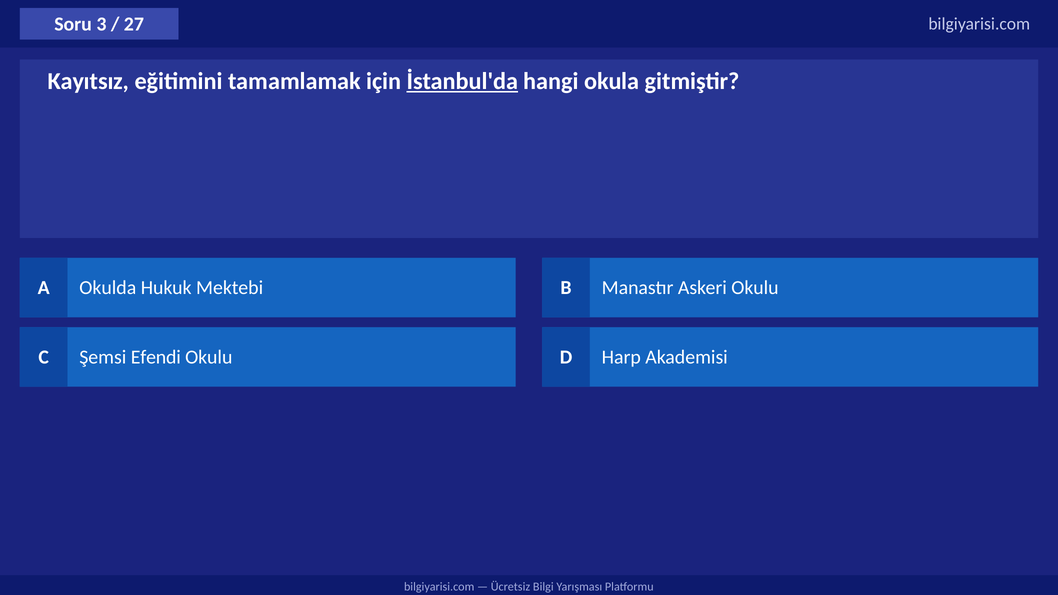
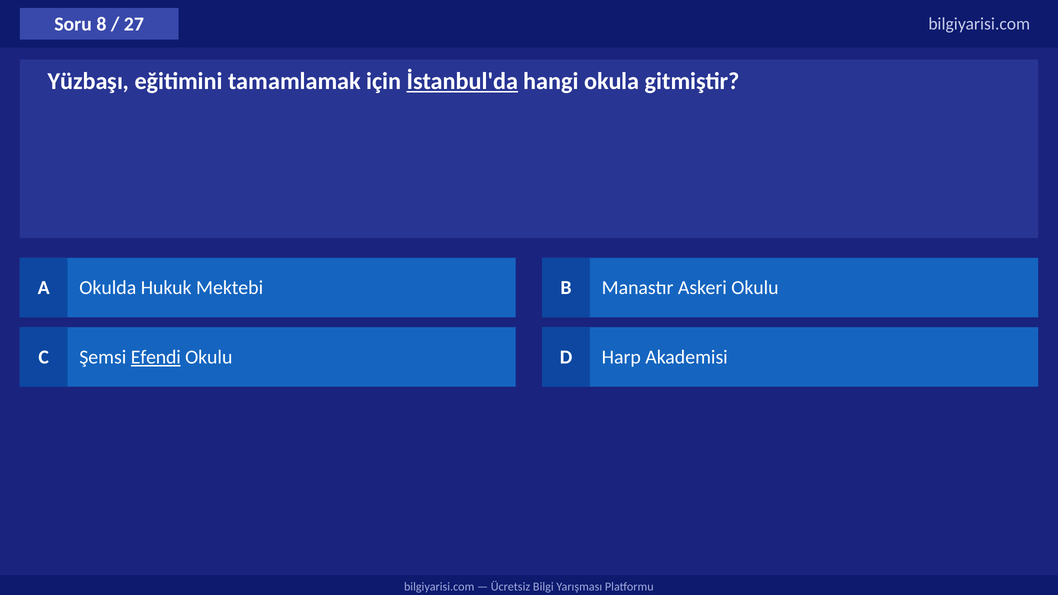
3: 3 -> 8
Kayıtsız: Kayıtsız -> Yüzbaşı
Efendi underline: none -> present
